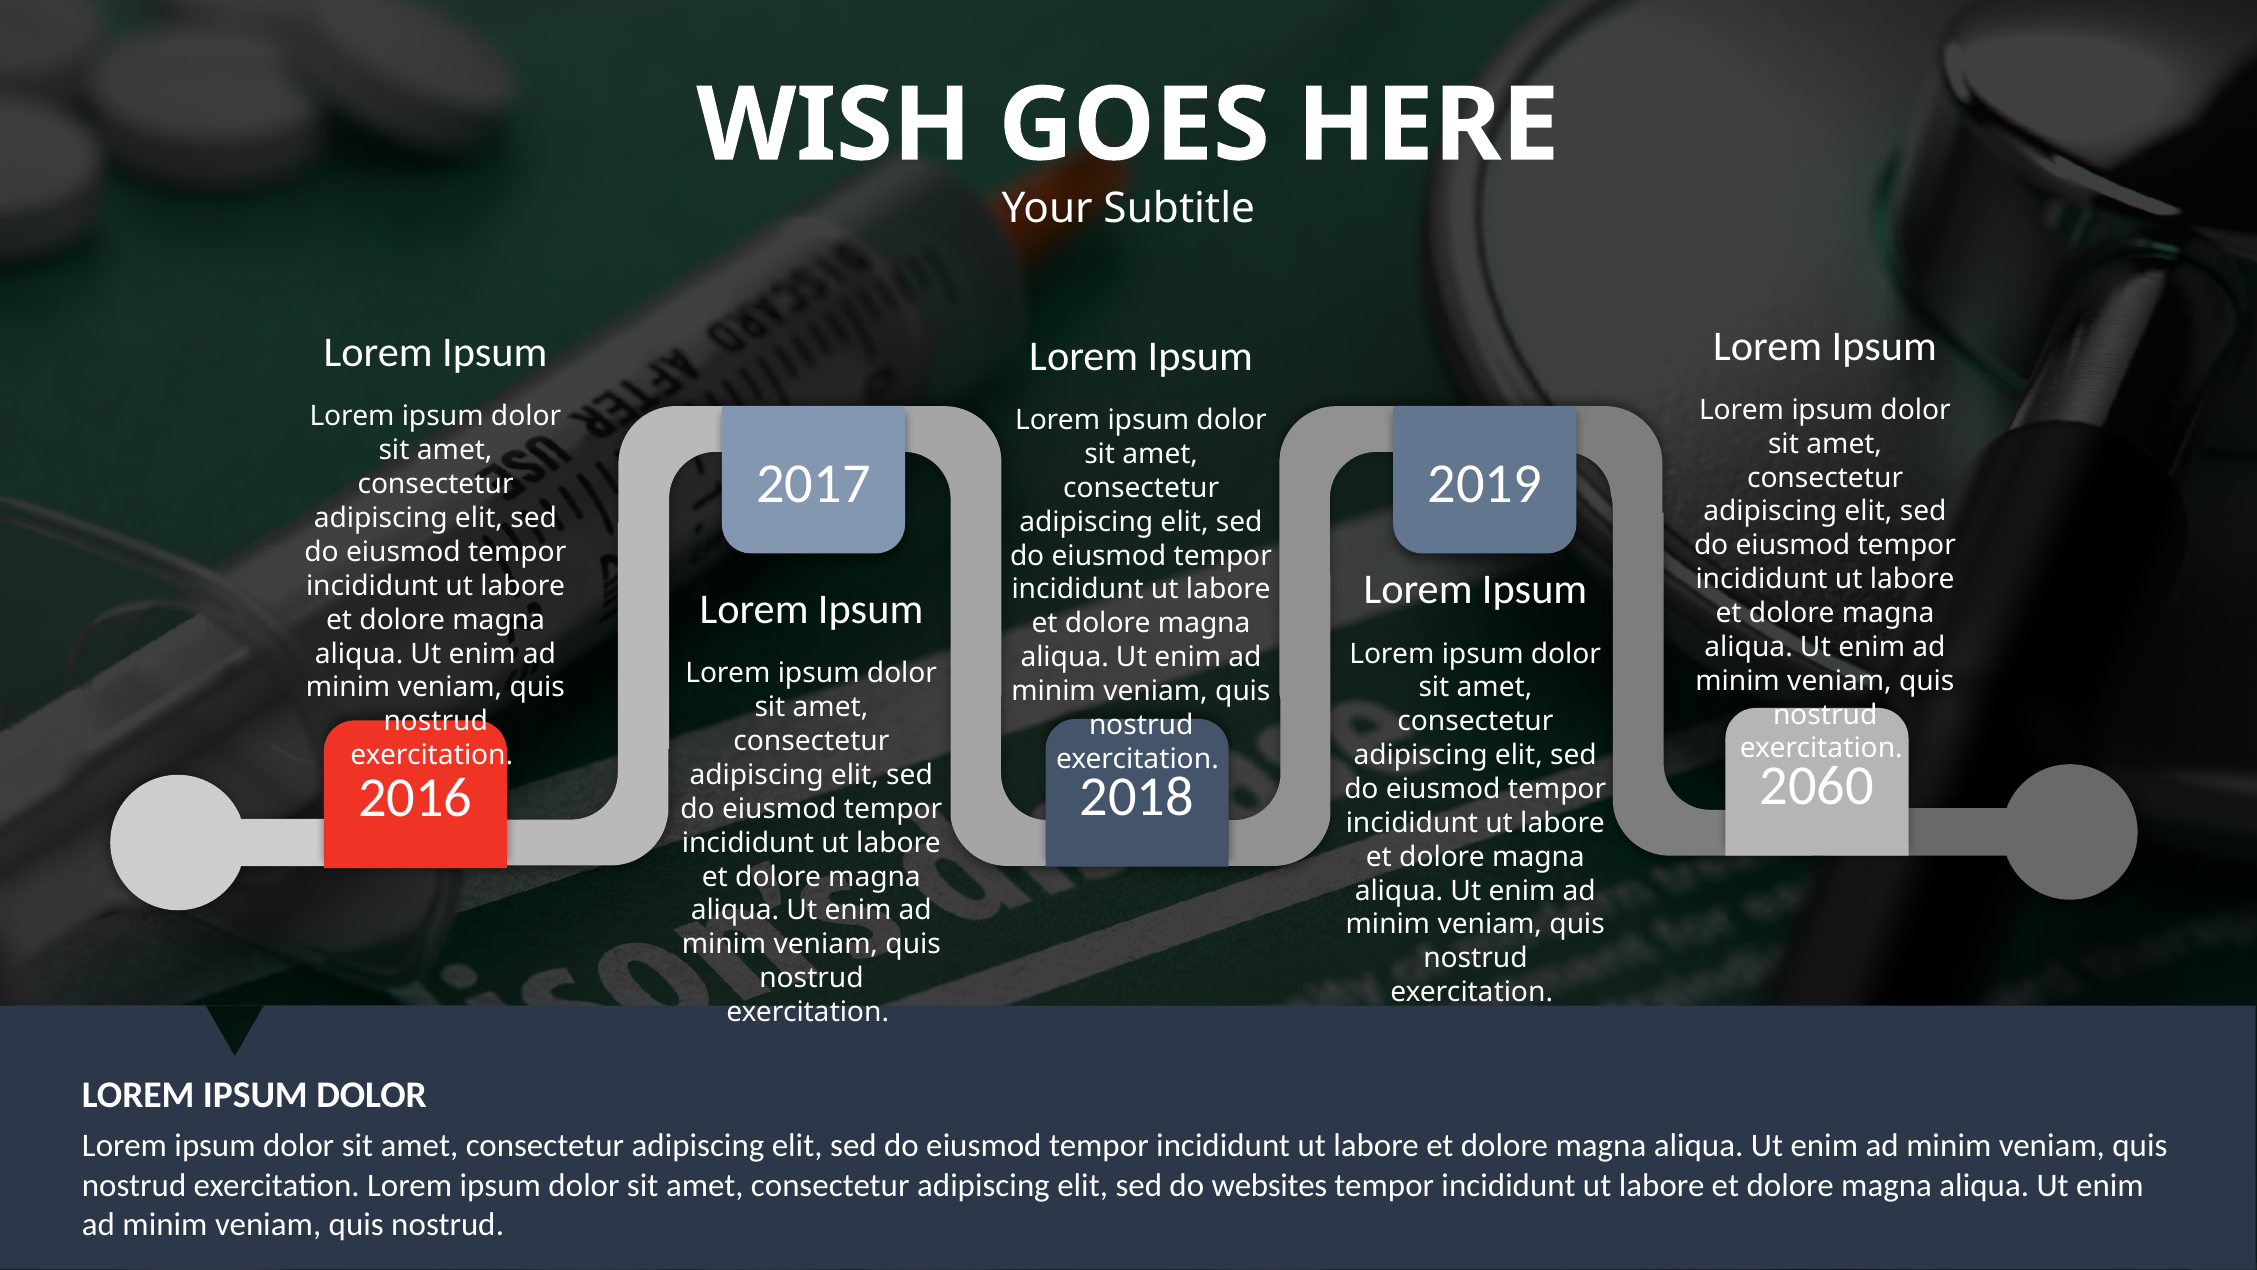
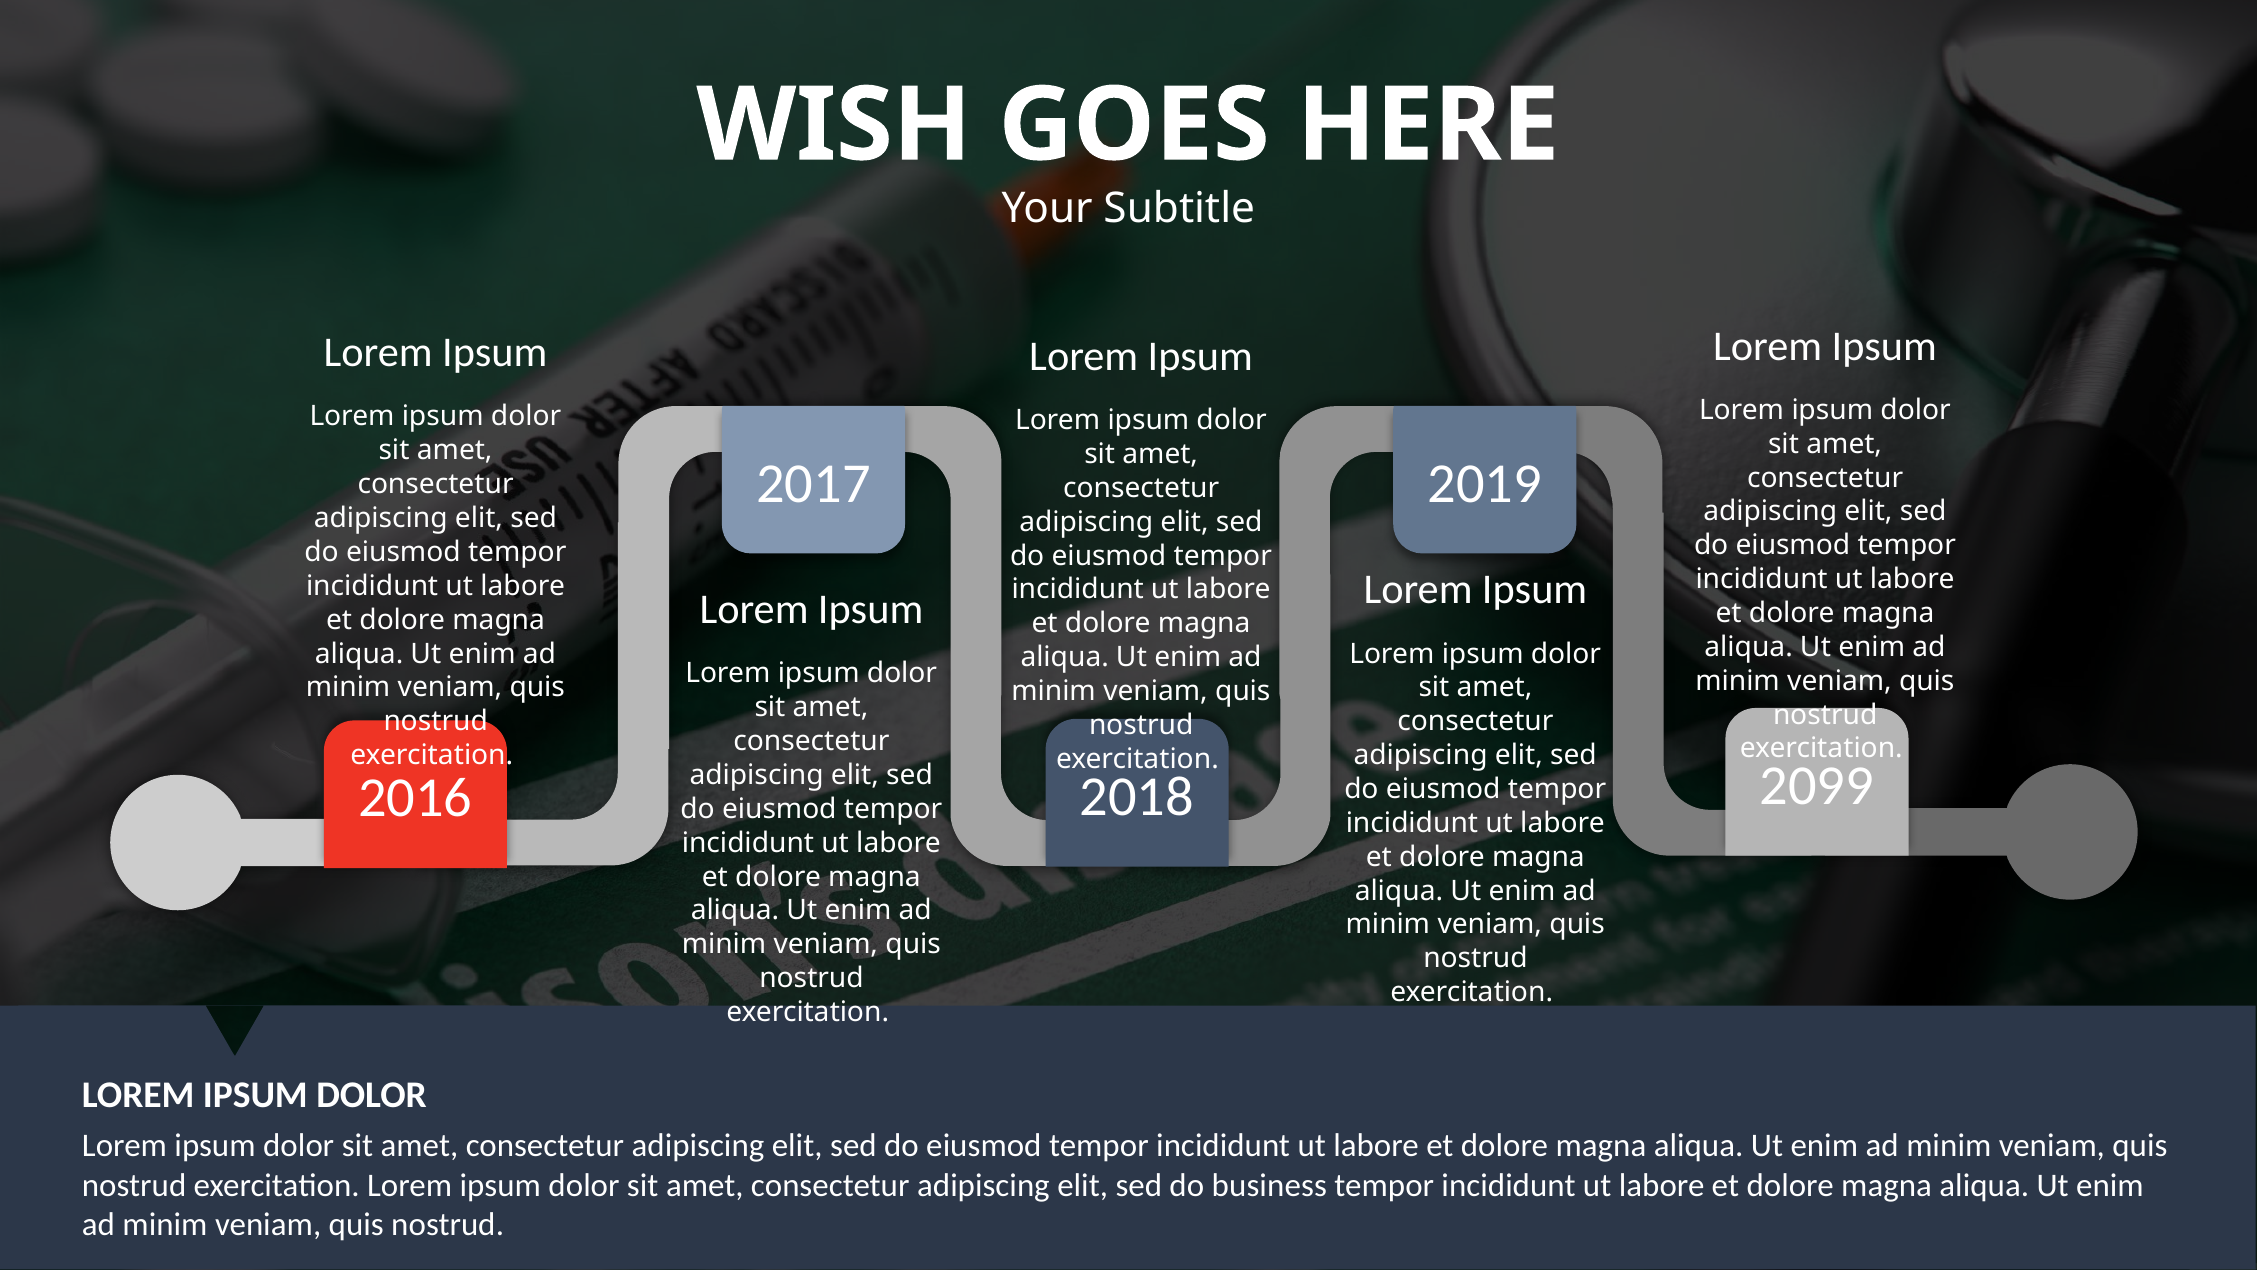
2060: 2060 -> 2099
websites: websites -> business
